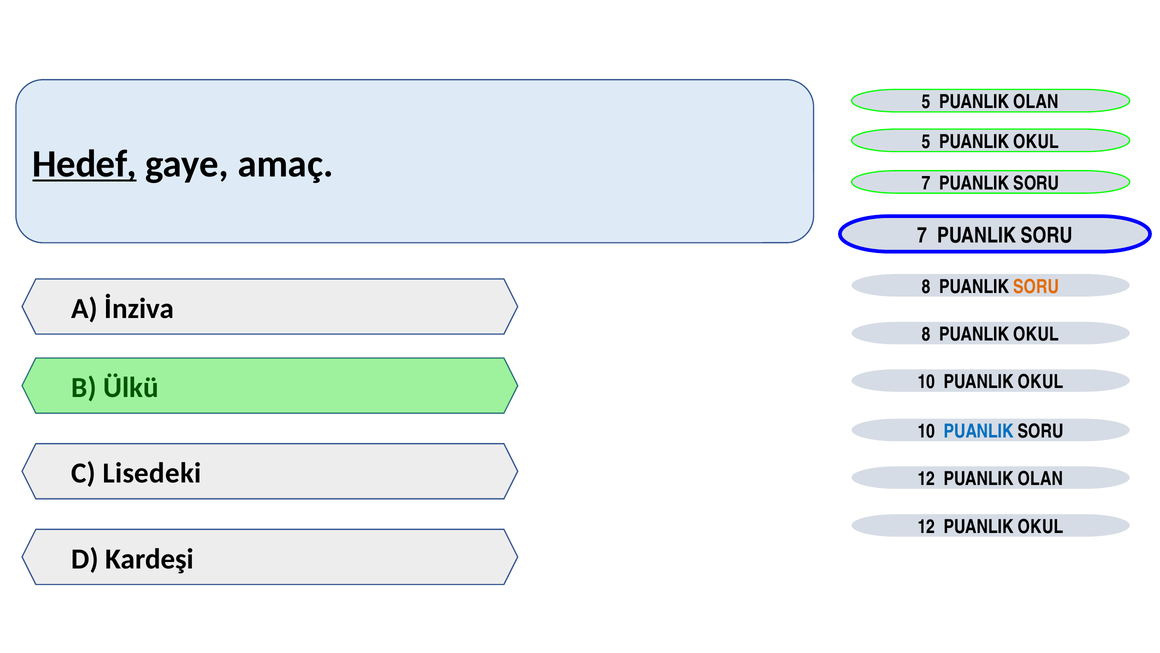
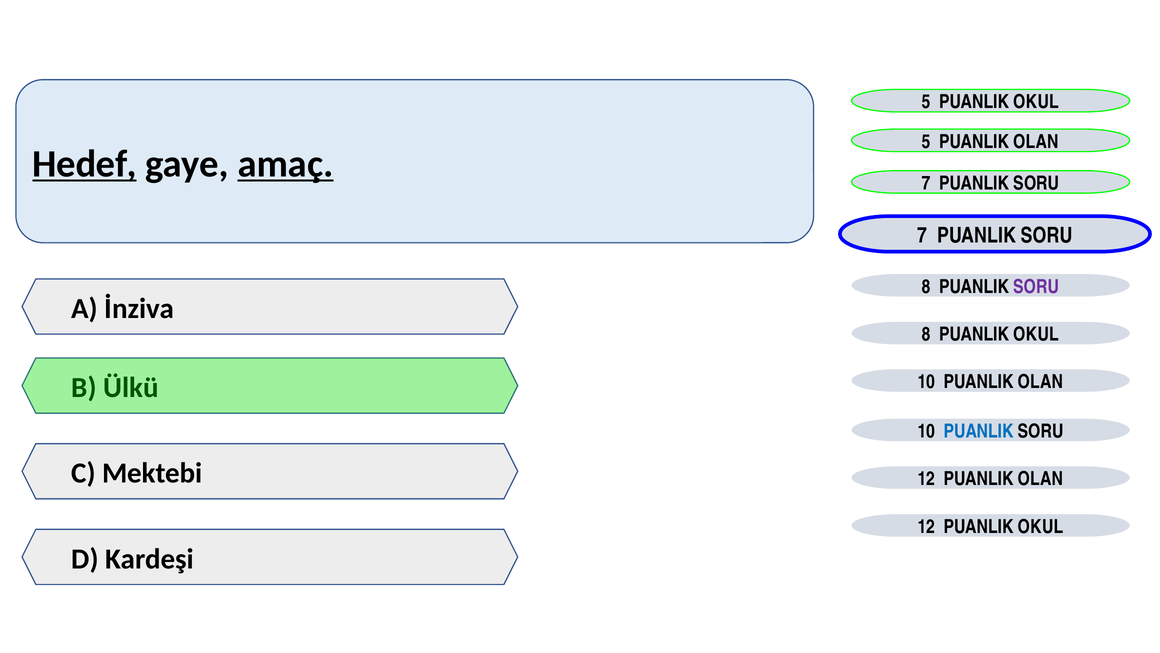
5 PUANLIK OLAN: OLAN -> OKUL
5 PUANLIK OKUL: OKUL -> OLAN
amaç underline: none -> present
SORU at (1036, 286) colour: orange -> purple
10 PUANLIK OKUL: OKUL -> OLAN
Lisedeki: Lisedeki -> Mektebi
